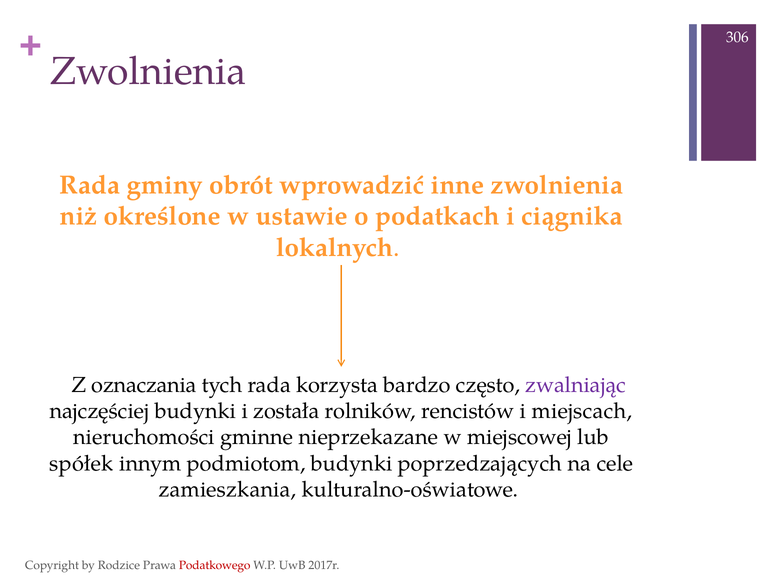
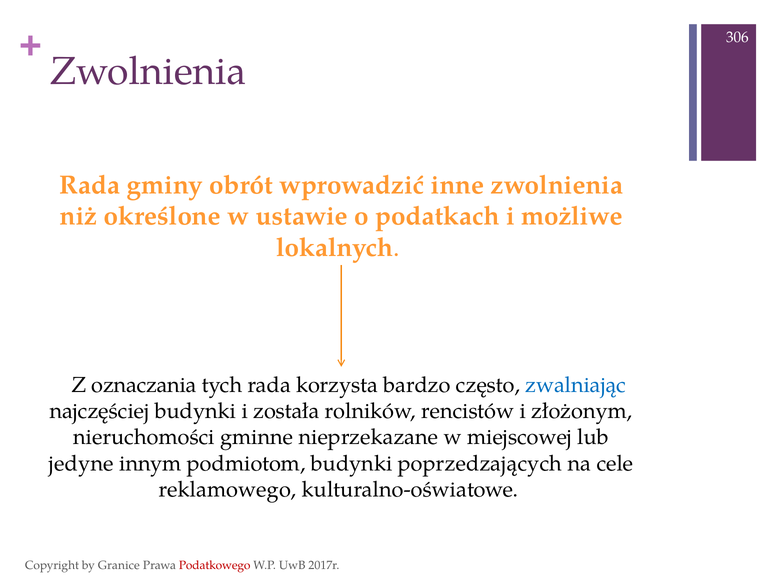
ciągnika: ciągnika -> możliwe
zwalniając colour: purple -> blue
miejscach: miejscach -> złożonym
spółek: spółek -> jedyne
zamieszkania: zamieszkania -> reklamowego
Rodzice: Rodzice -> Granice
